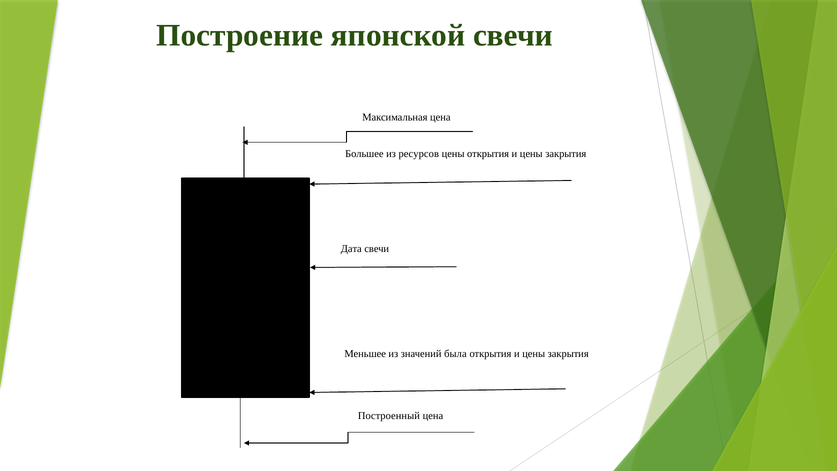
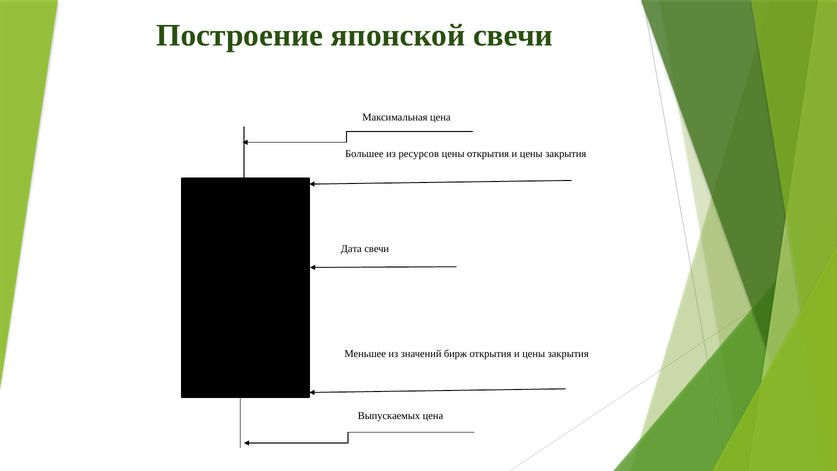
была: была -> бирж
Построенный: Построенный -> Выпускаемых
